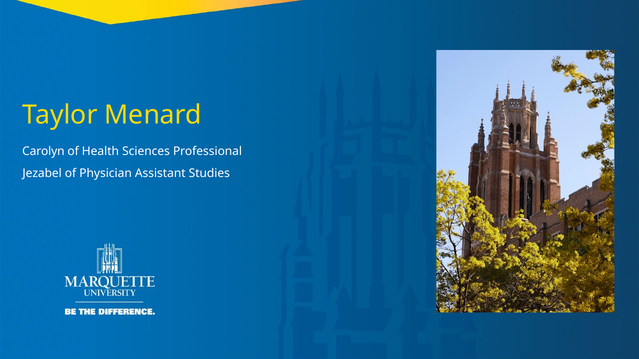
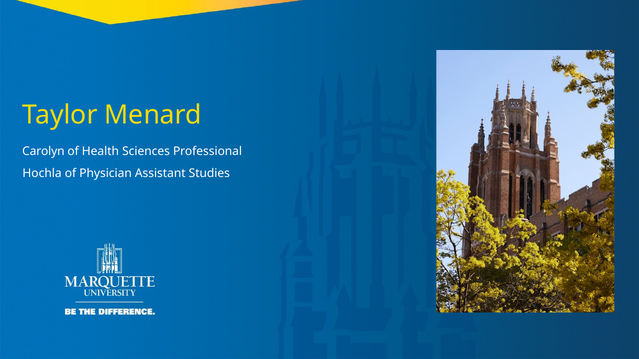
Jezabel: Jezabel -> Hochla
